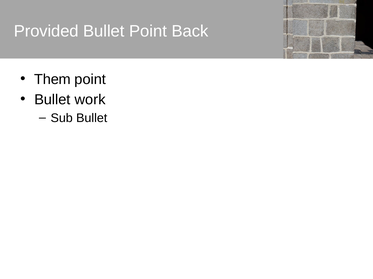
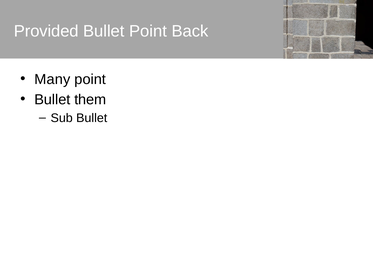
Them: Them -> Many
work: work -> them
